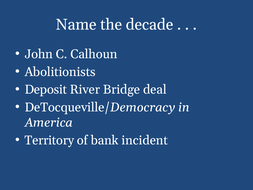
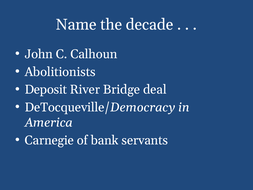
Territory: Territory -> Carnegie
incident: incident -> servants
